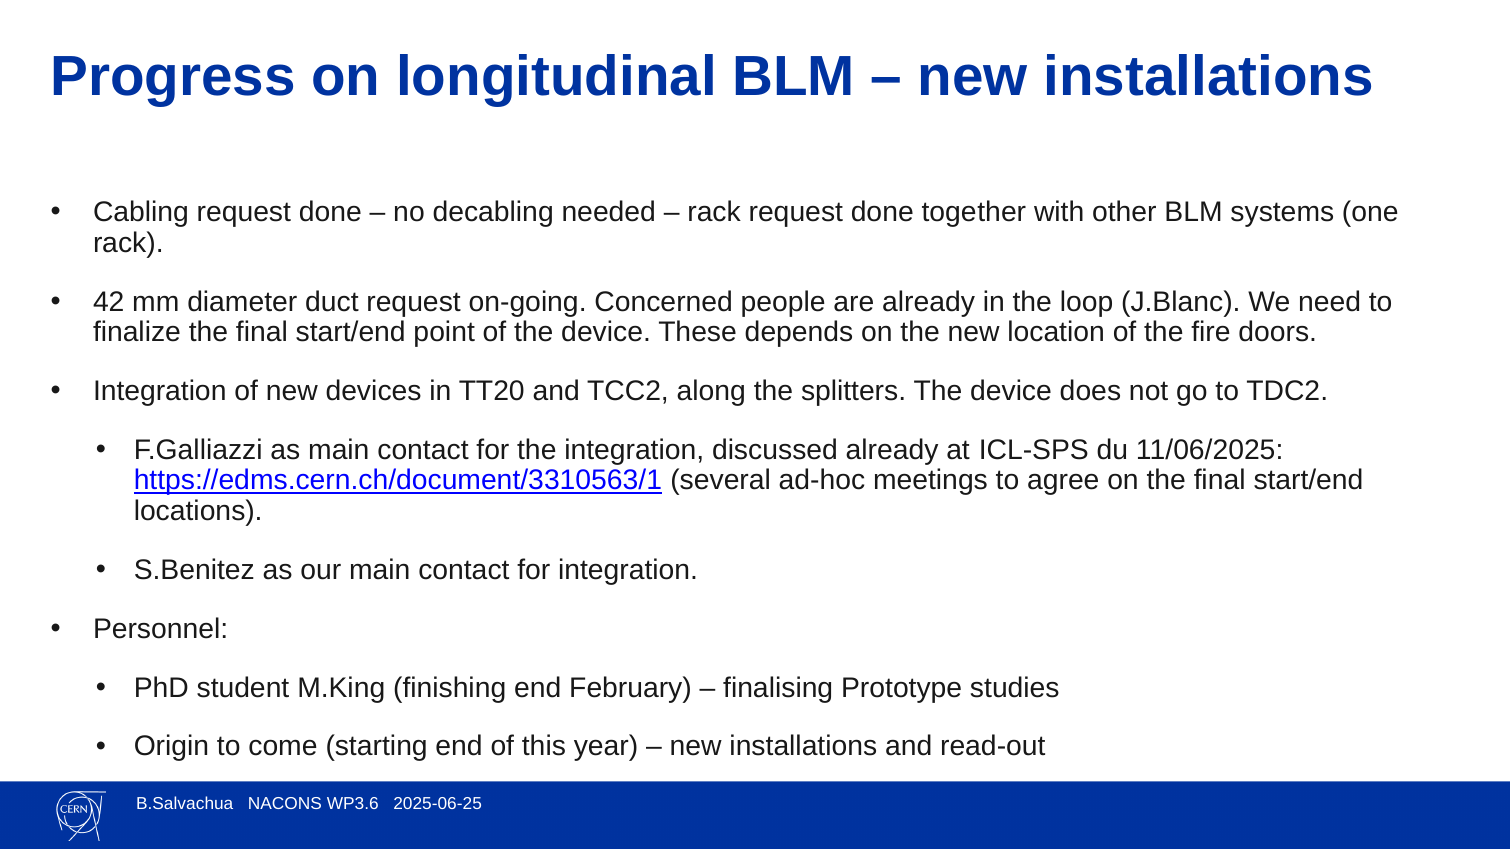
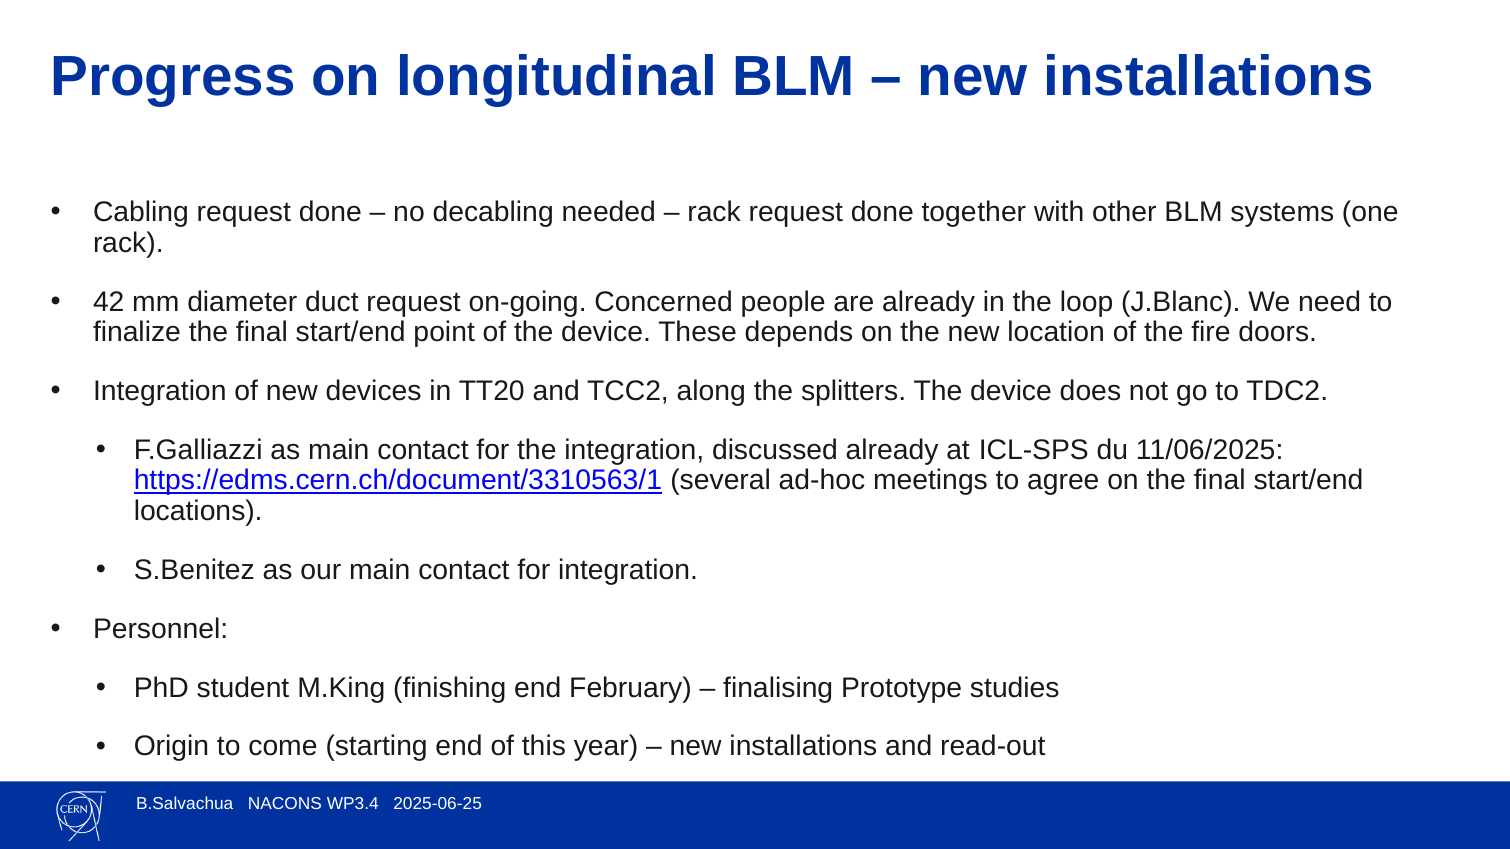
WP3.6: WP3.6 -> WP3.4
